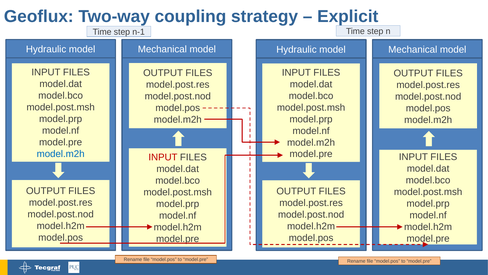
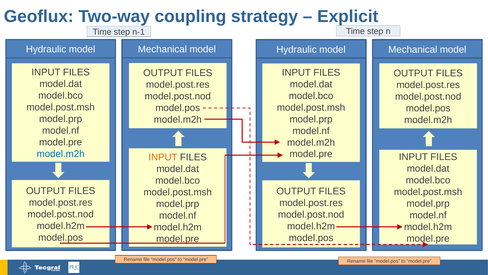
INPUT at (163, 157) colour: red -> orange
